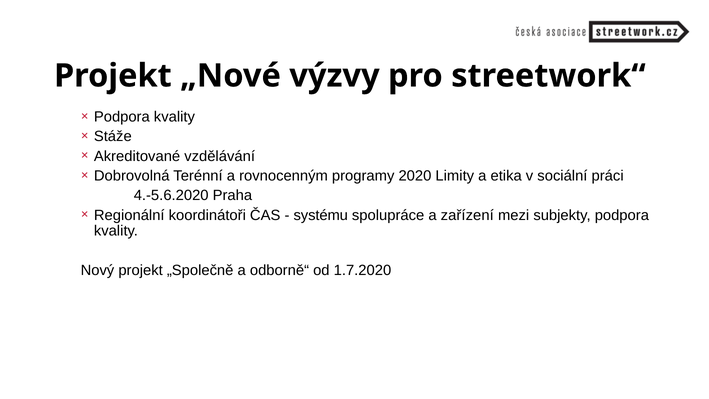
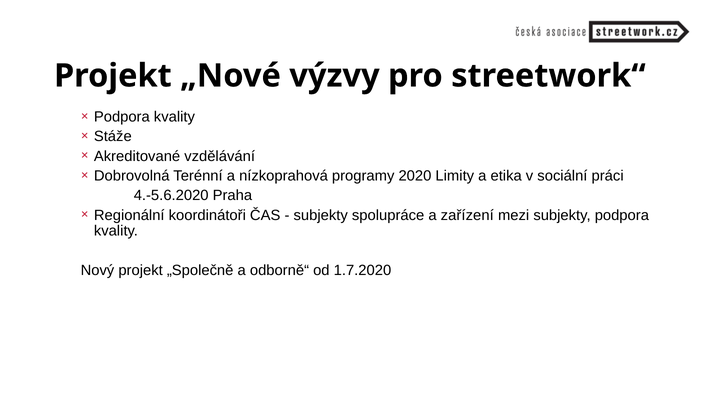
rovnocenným: rovnocenným -> nízkoprahová
systému at (321, 215): systému -> subjekty
